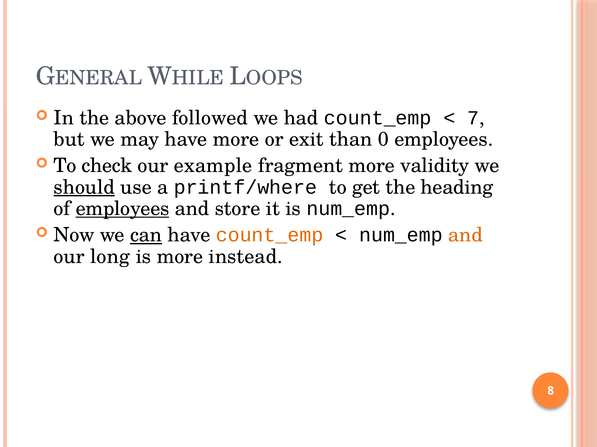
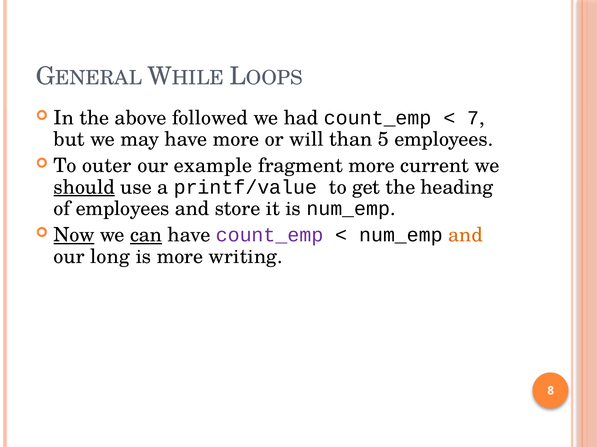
exit: exit -> will
0: 0 -> 5
check: check -> outer
validity: validity -> current
printf/where: printf/where -> printf/value
employees at (123, 209) underline: present -> none
Now underline: none -> present
count_emp at (270, 235) colour: orange -> purple
instead: instead -> writing
